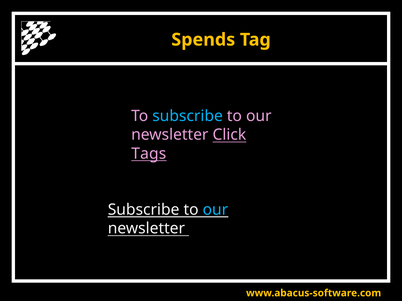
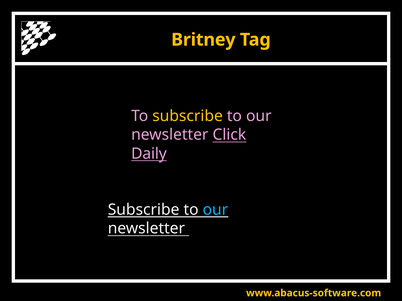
Spends: Spends -> Britney
subscribe at (188, 116) colour: light blue -> yellow
Tags: Tags -> Daily
